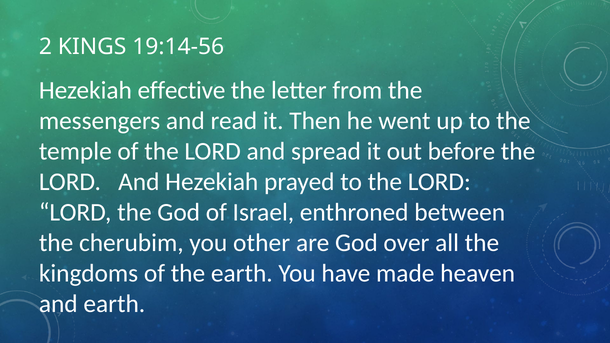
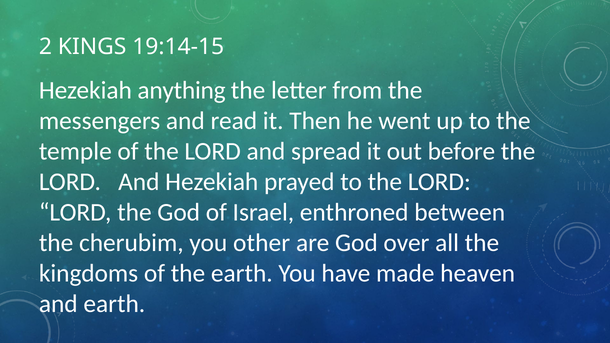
19:14-56: 19:14-56 -> 19:14-15
effective: effective -> anything
